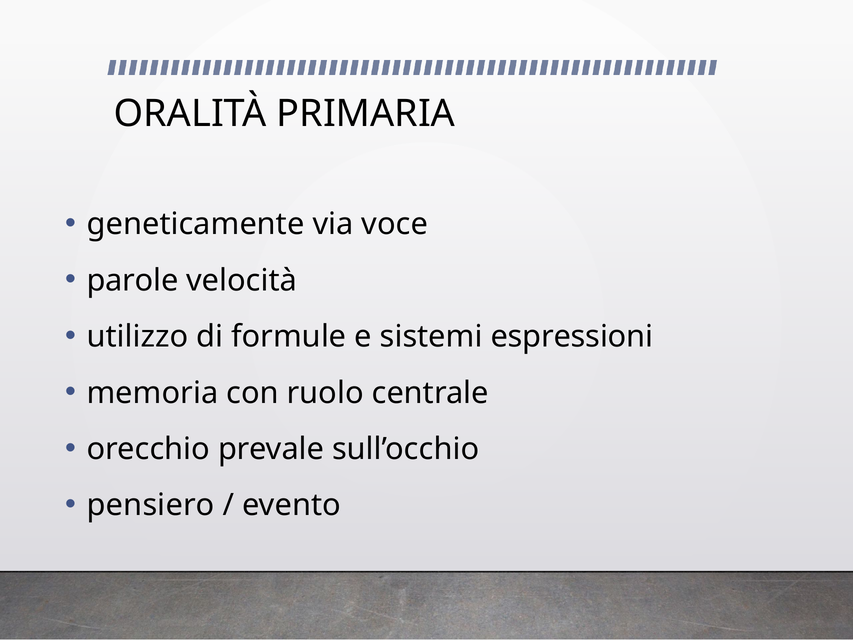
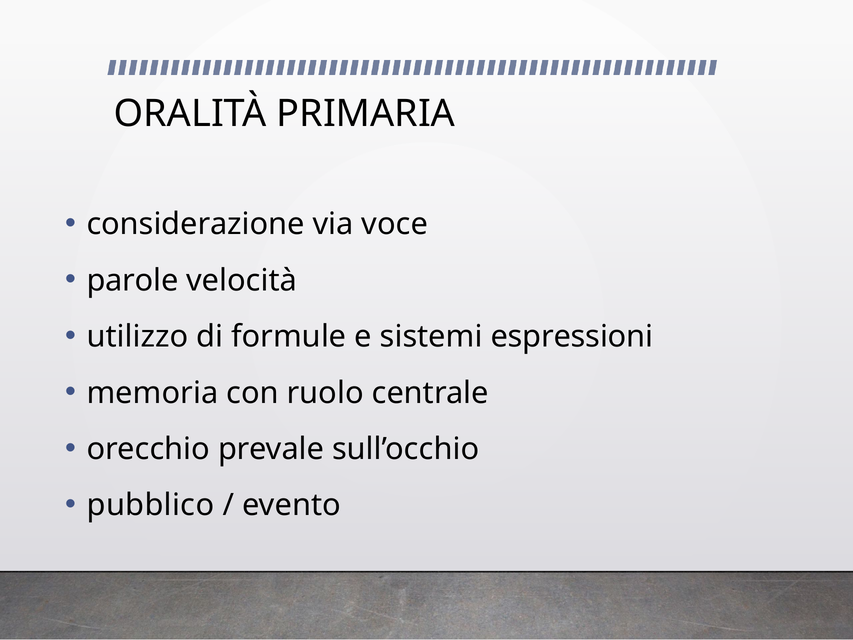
geneticamente: geneticamente -> considerazione
pensiero: pensiero -> pubblico
